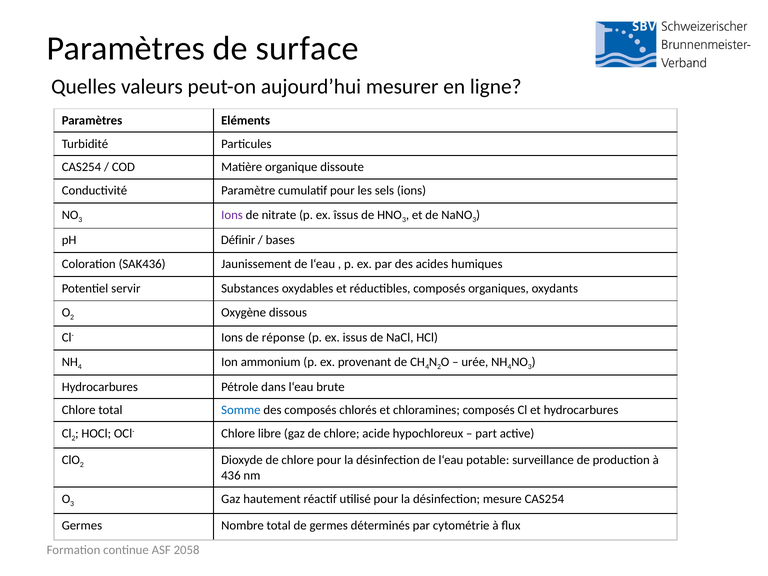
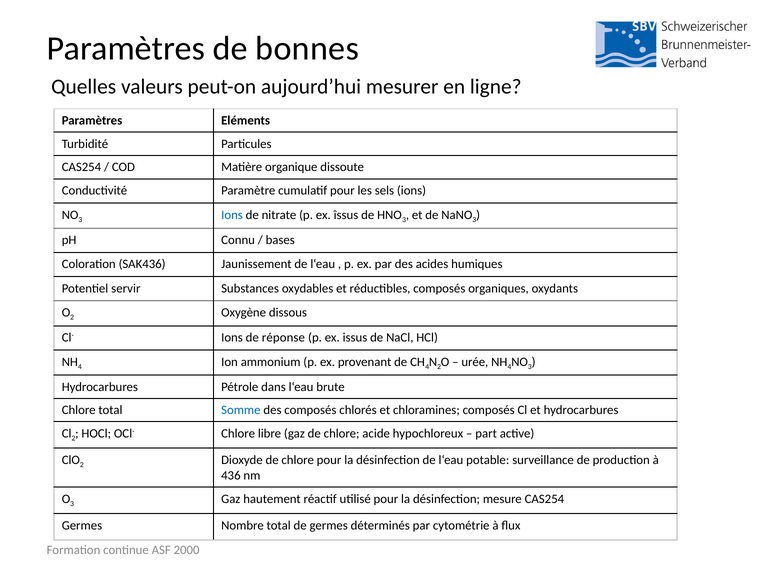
surface: surface -> bonnes
Ions at (232, 215) colour: purple -> blue
Définir: Définir -> Connu
2058: 2058 -> 2000
